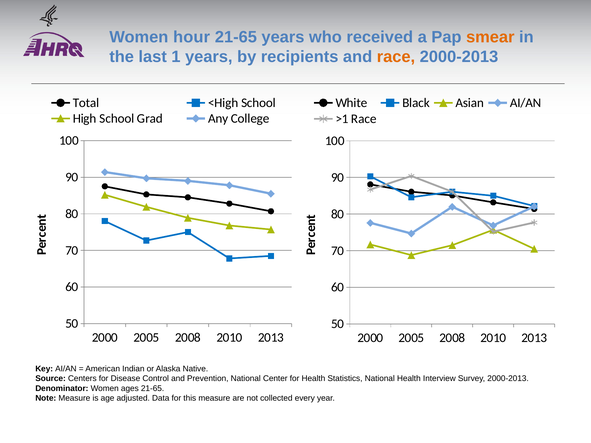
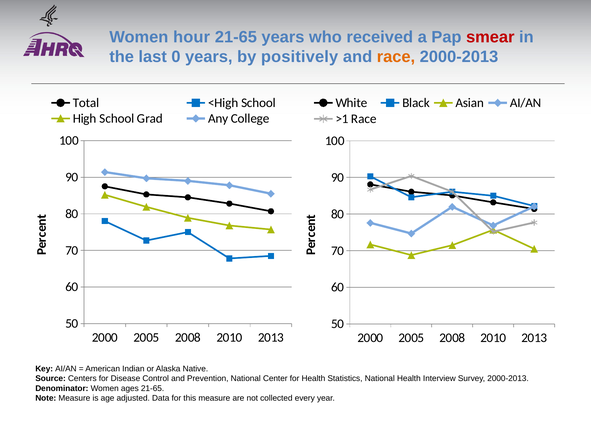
smear colour: orange -> red
1: 1 -> 0
recipients: recipients -> positively
